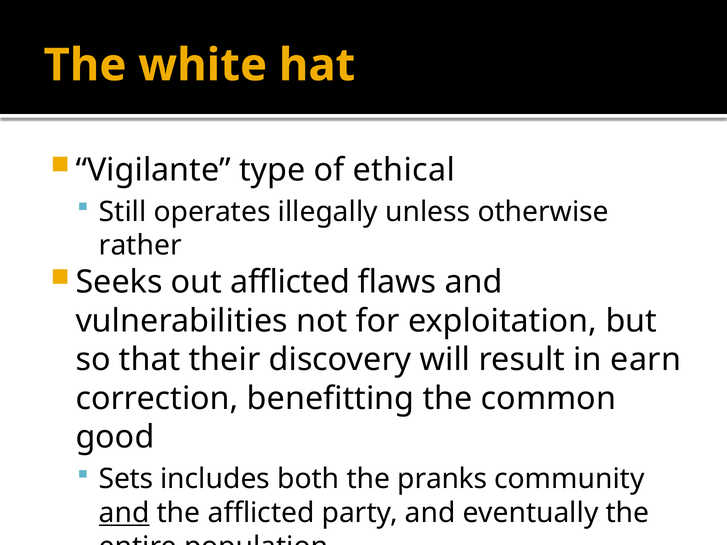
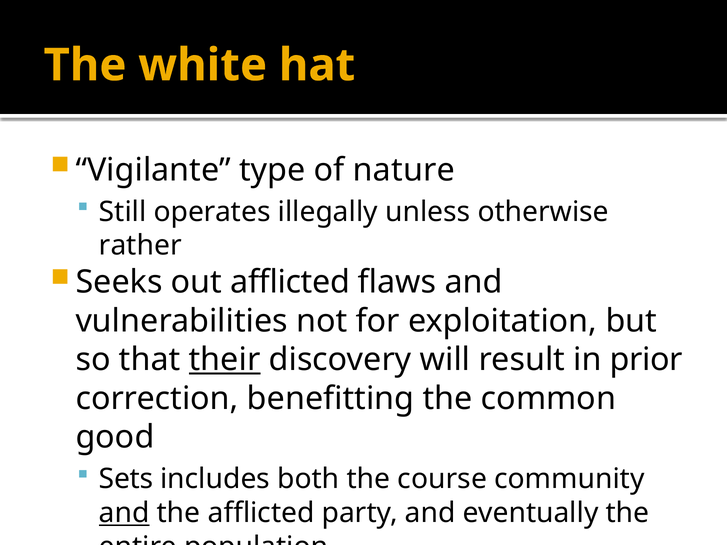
ethical: ethical -> nature
their underline: none -> present
earn: earn -> prior
pranks: pranks -> course
